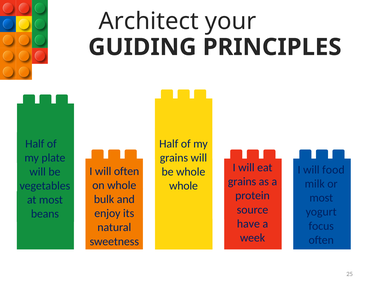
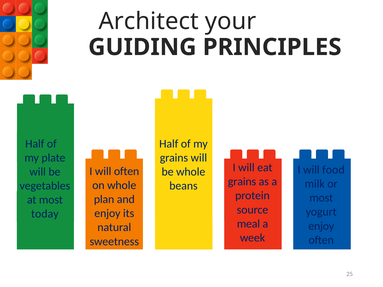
whole at (184, 186): whole -> beans
bulk: bulk -> plan
beans: beans -> today
have: have -> meal
focus at (321, 226): focus -> enjoy
